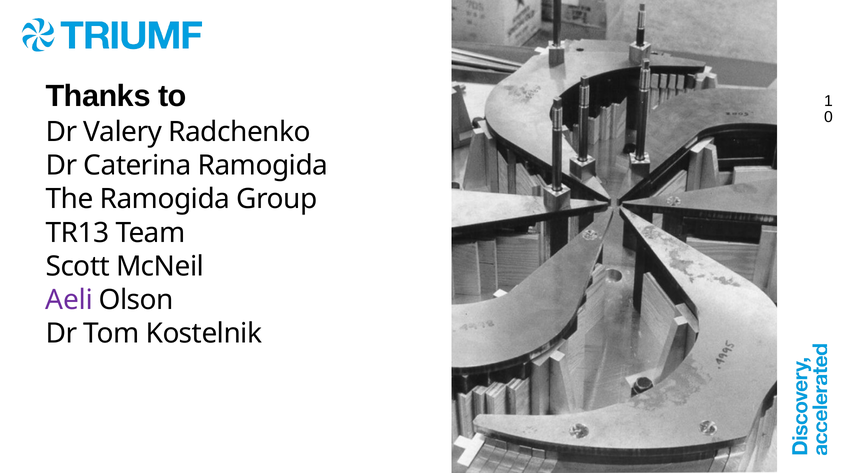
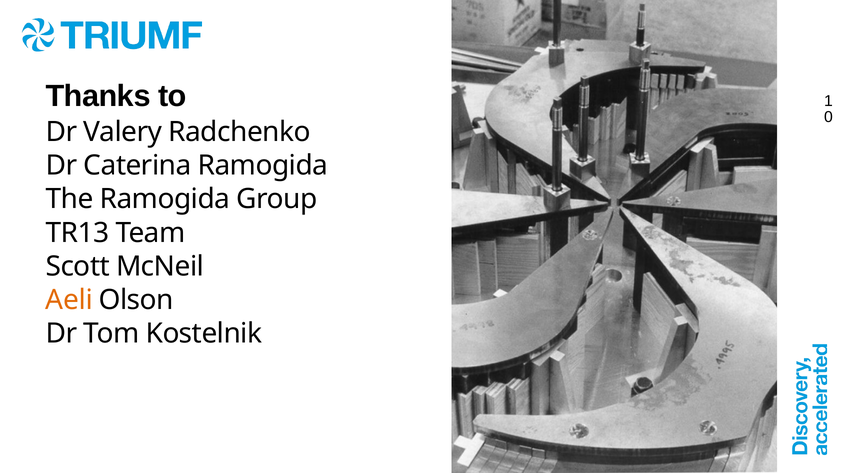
Aeli colour: purple -> orange
